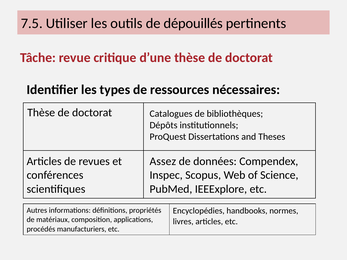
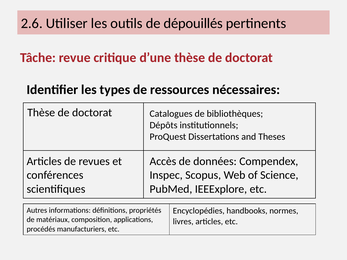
7.5: 7.5 -> 2.6
Assez: Assez -> Accès
